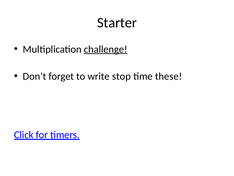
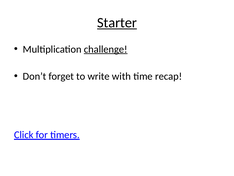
Starter underline: none -> present
stop: stop -> with
these: these -> recap
